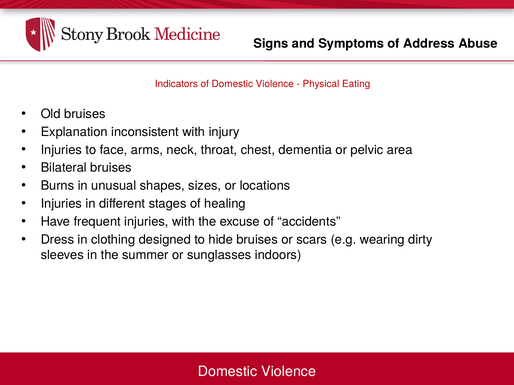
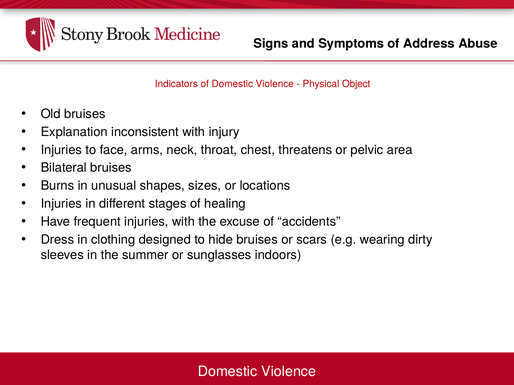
Eating: Eating -> Object
dementia: dementia -> threatens
